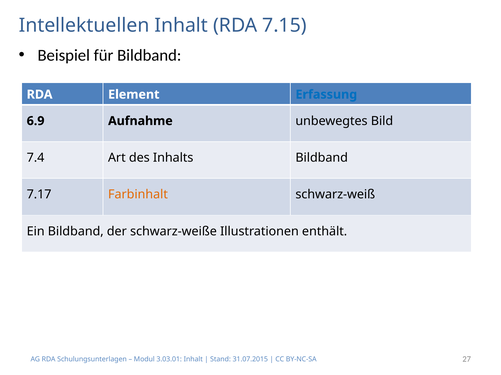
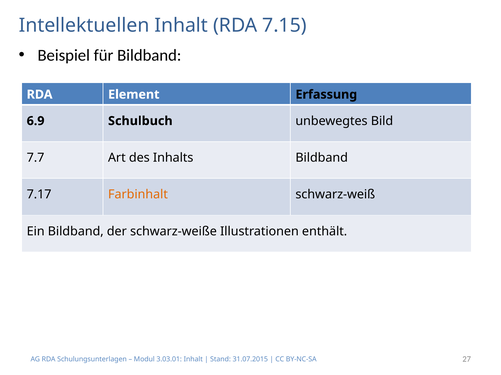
Erfassung colour: blue -> black
Aufnahme: Aufnahme -> Schulbuch
7.4: 7.4 -> 7.7
